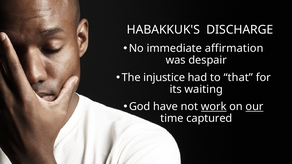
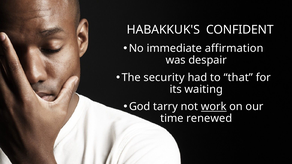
DISCHARGE: DISCHARGE -> CONFIDENT
injustice: injustice -> security
have: have -> tarry
our underline: present -> none
captured: captured -> renewed
